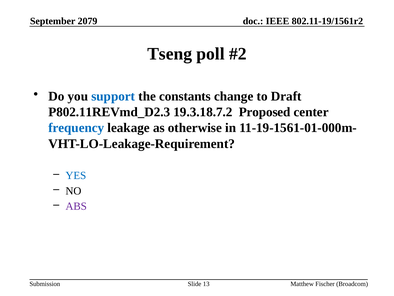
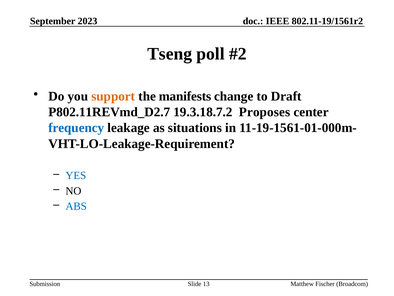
2079: 2079 -> 2023
support colour: blue -> orange
constants: constants -> manifests
P802.11REVmd_D2.3: P802.11REVmd_D2.3 -> P802.11REVmd_D2.7
Proposed: Proposed -> Proposes
otherwise: otherwise -> situations
ABS colour: purple -> blue
